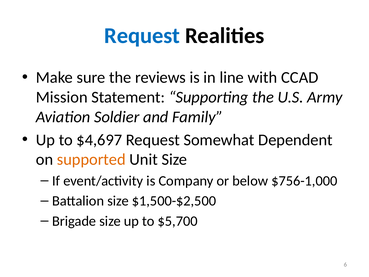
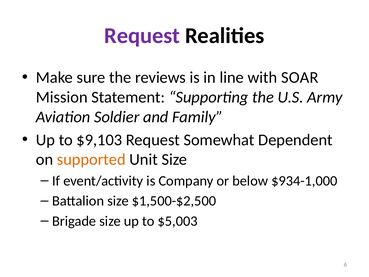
Request at (142, 36) colour: blue -> purple
CCAD: CCAD -> SOAR
$4,697: $4,697 -> $9,103
$756-1,000: $756-1,000 -> $934-1,000
$5,700: $5,700 -> $5,003
